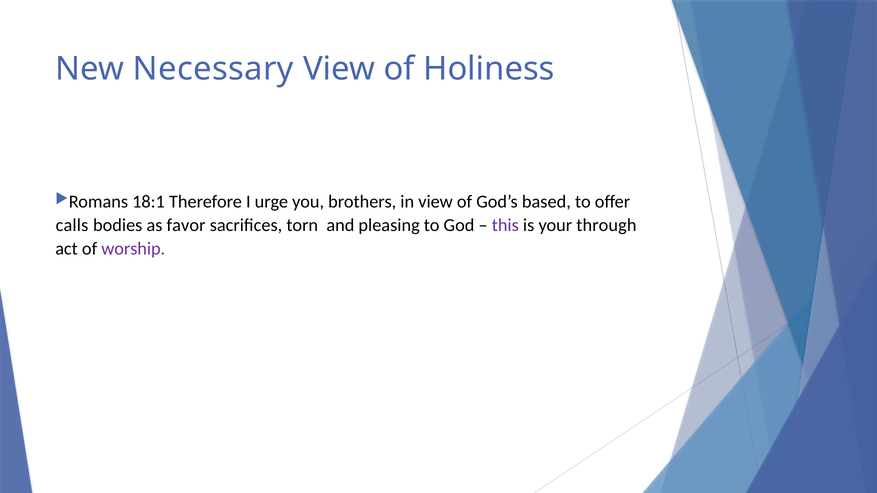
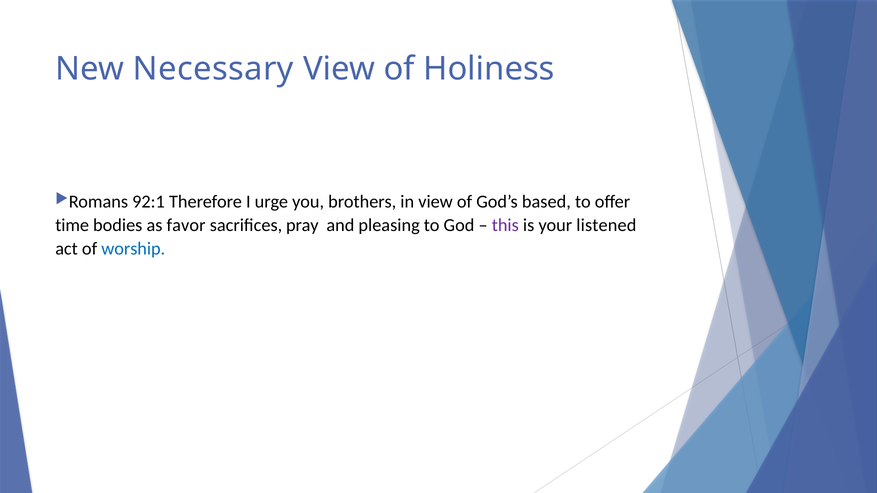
18:1: 18:1 -> 92:1
calls: calls -> time
torn: torn -> pray
through: through -> listened
worship colour: purple -> blue
